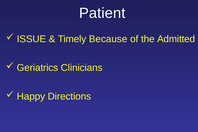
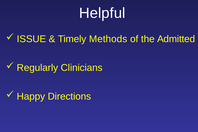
Patient: Patient -> Helpful
Because: Because -> Methods
Geriatrics: Geriatrics -> Regularly
